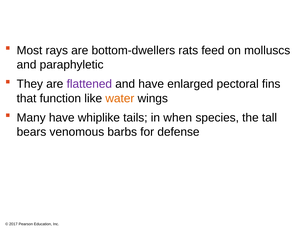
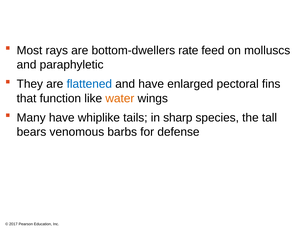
rats: rats -> rate
flattened colour: purple -> blue
when: when -> sharp
